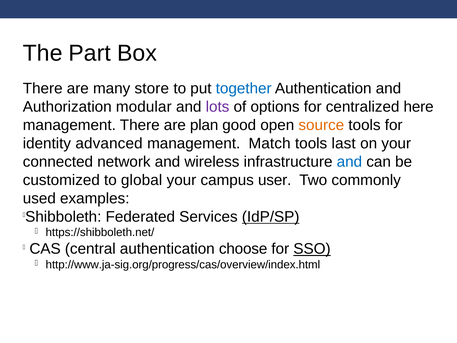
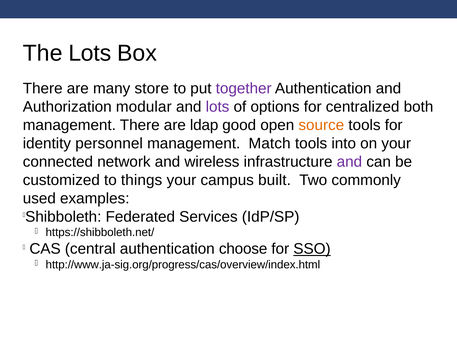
The Part: Part -> Lots
together colour: blue -> purple
here: here -> both
plan: plan -> ldap
advanced: advanced -> personnel
last: last -> into
and at (349, 162) colour: blue -> purple
global: global -> things
user: user -> built
IdP/SP underline: present -> none
